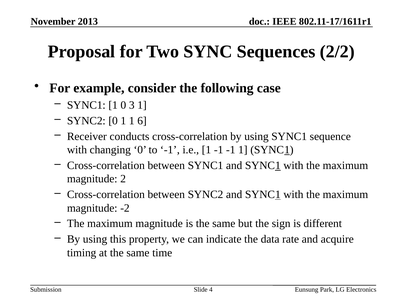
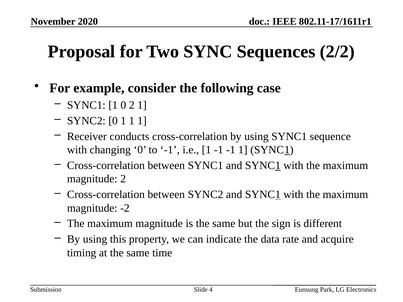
2013: 2013 -> 2020
0 3: 3 -> 2
1 1 6: 6 -> 1
